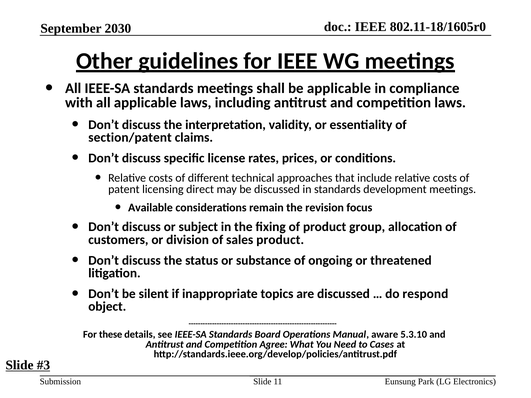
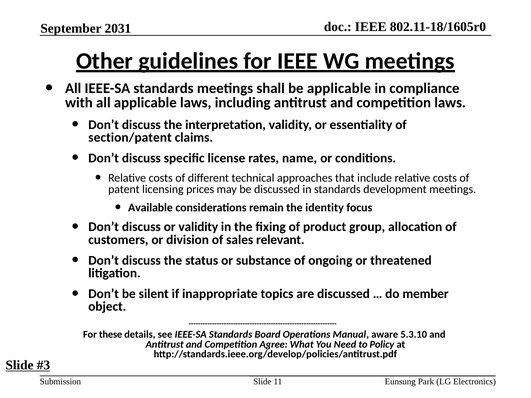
2030: 2030 -> 2031
prices: prices -> name
direct: direct -> prices
revision: revision -> identity
or subject: subject -> validity
sales product: product -> relevant
respond: respond -> member
Cases: Cases -> Policy
